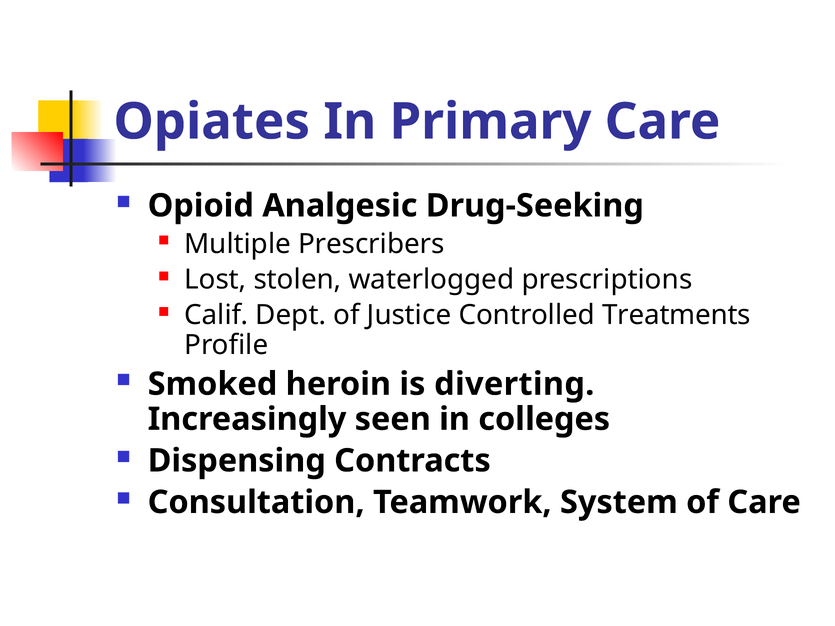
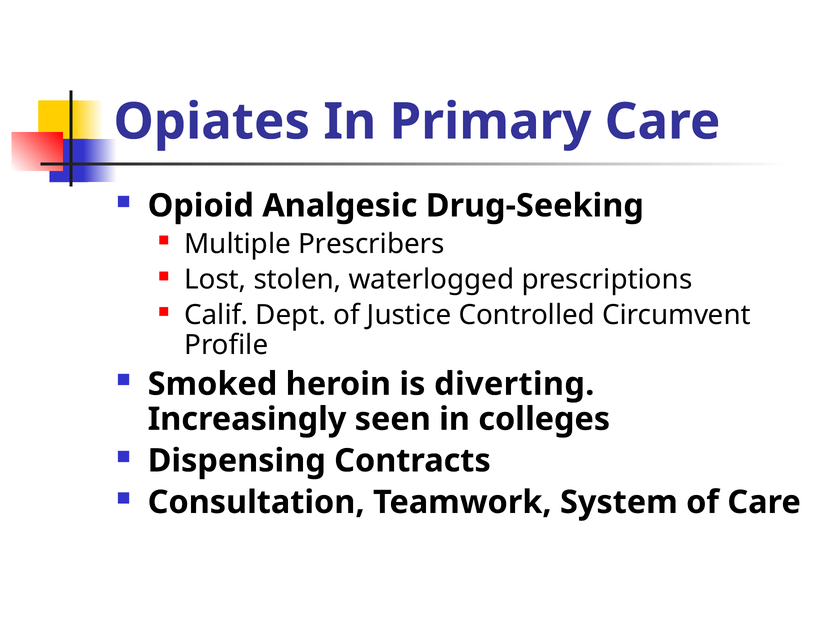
Treatments: Treatments -> Circumvent
